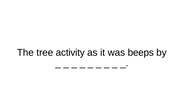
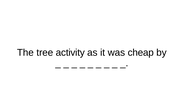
beeps: beeps -> cheap
